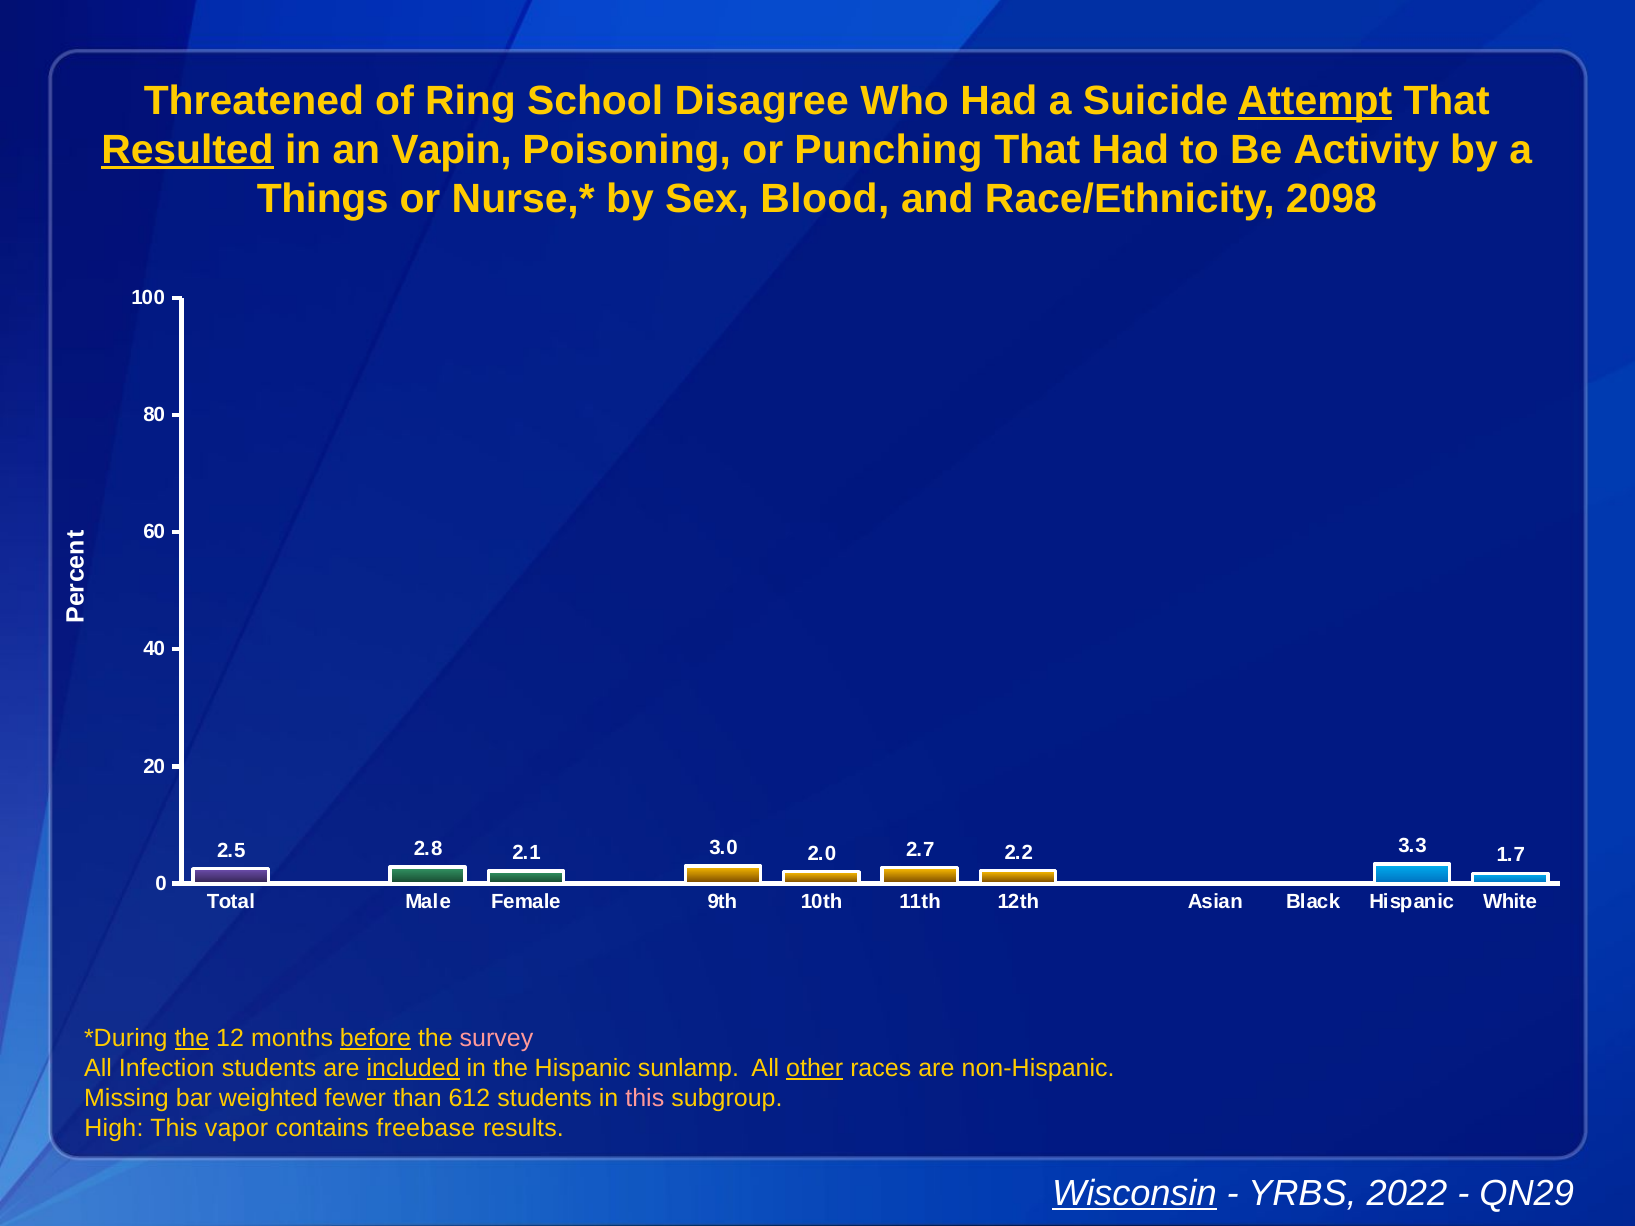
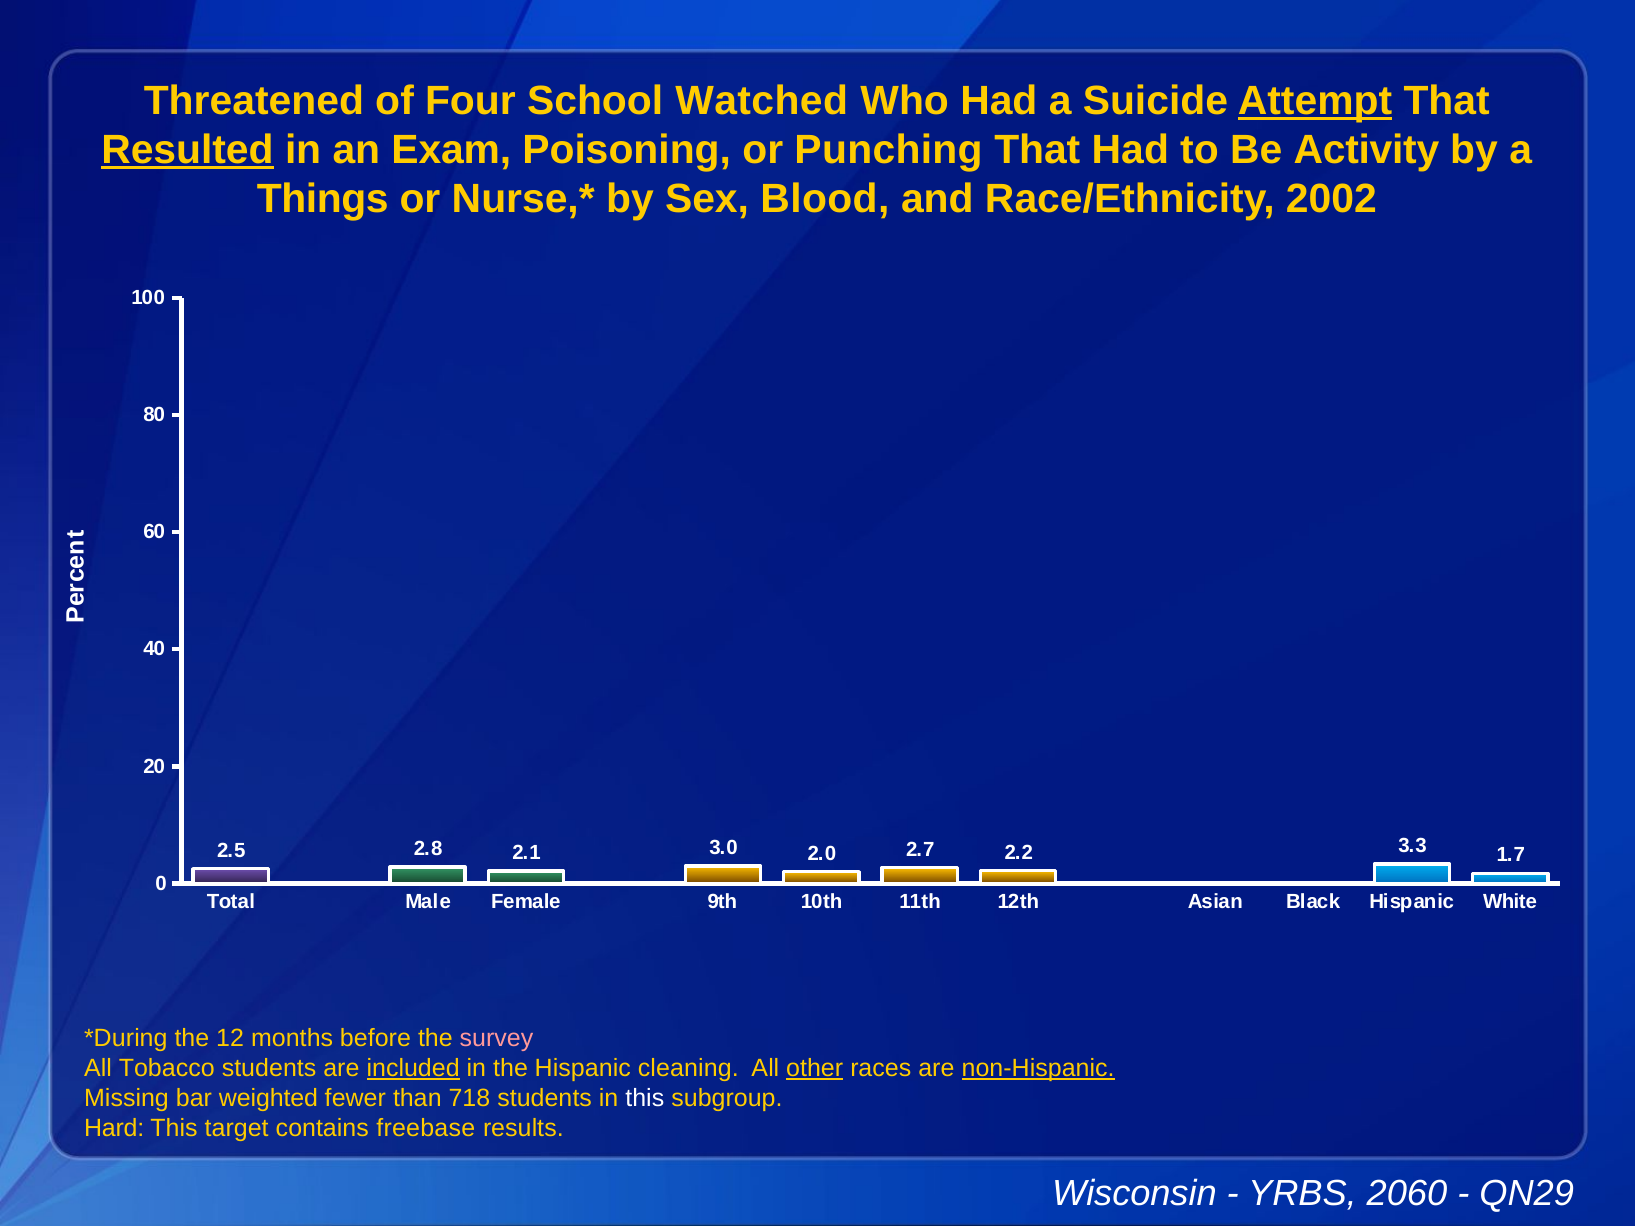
Ring: Ring -> Four
Disagree: Disagree -> Watched
Vapin: Vapin -> Exam
2098: 2098 -> 2002
the at (192, 1038) underline: present -> none
before underline: present -> none
Infection: Infection -> Tobacco
sunlamp: sunlamp -> cleaning
non-Hispanic underline: none -> present
612: 612 -> 718
this at (645, 1098) colour: pink -> white
High: High -> Hard
vapor: vapor -> target
Wisconsin underline: present -> none
2022: 2022 -> 2060
